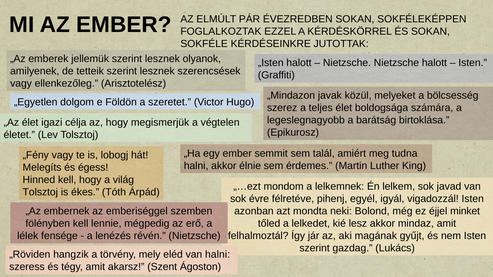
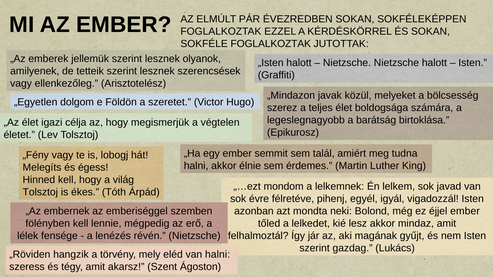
SOKFÉLE KÉRDÉSEINKRE: KÉRDÉSEINKRE -> FOGLALKOZTAK
éjjel minket: minket -> ember
